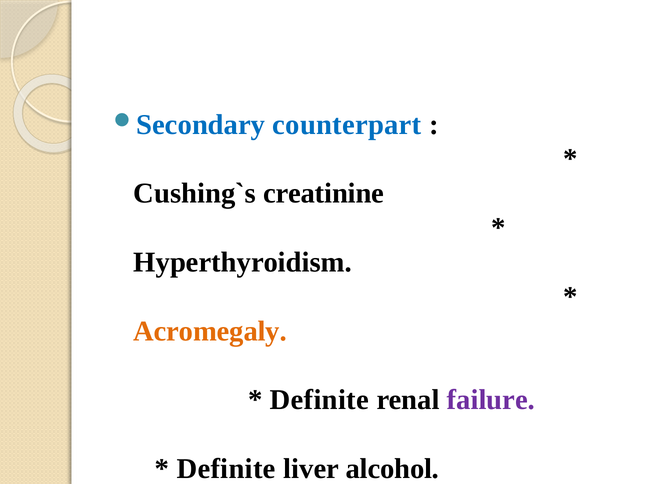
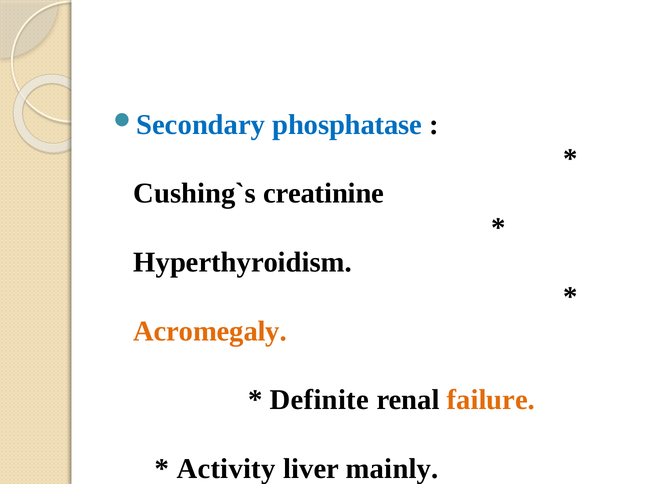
counterpart: counterpart -> phosphatase
failure colour: purple -> orange
Definite at (226, 469): Definite -> Activity
alcohol: alcohol -> mainly
